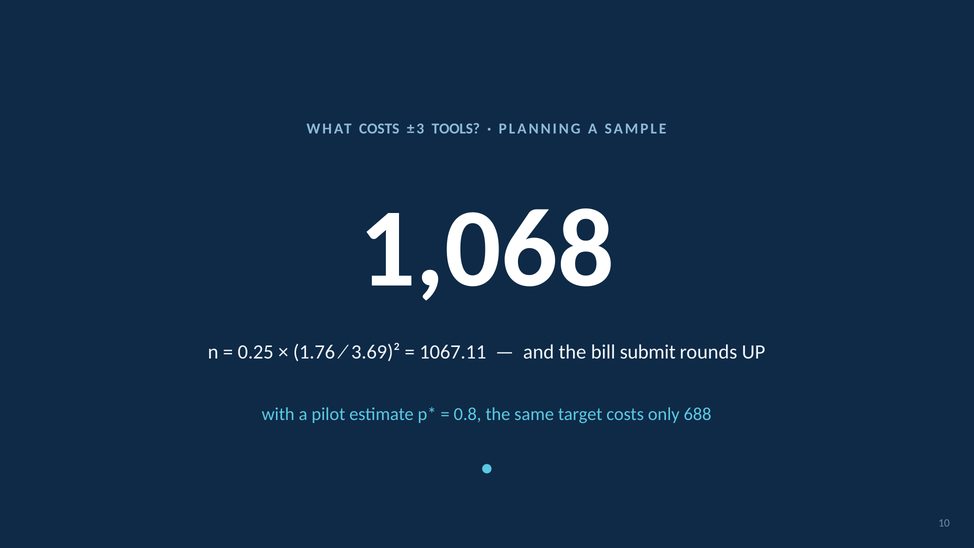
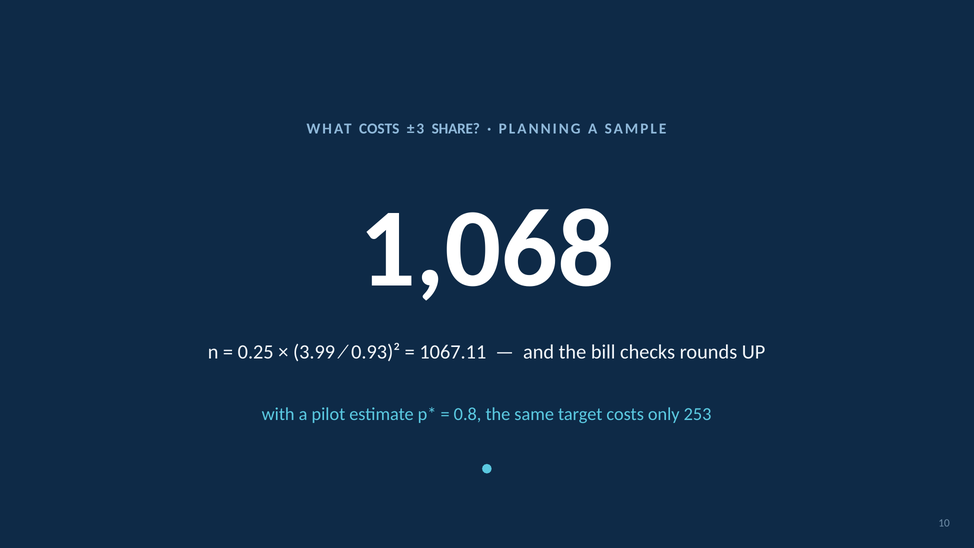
TOOLS: TOOLS -> SHARE
1.76: 1.76 -> 3.99
3.69)²: 3.69)² -> 0.93)²
submit: submit -> checks
688: 688 -> 253
